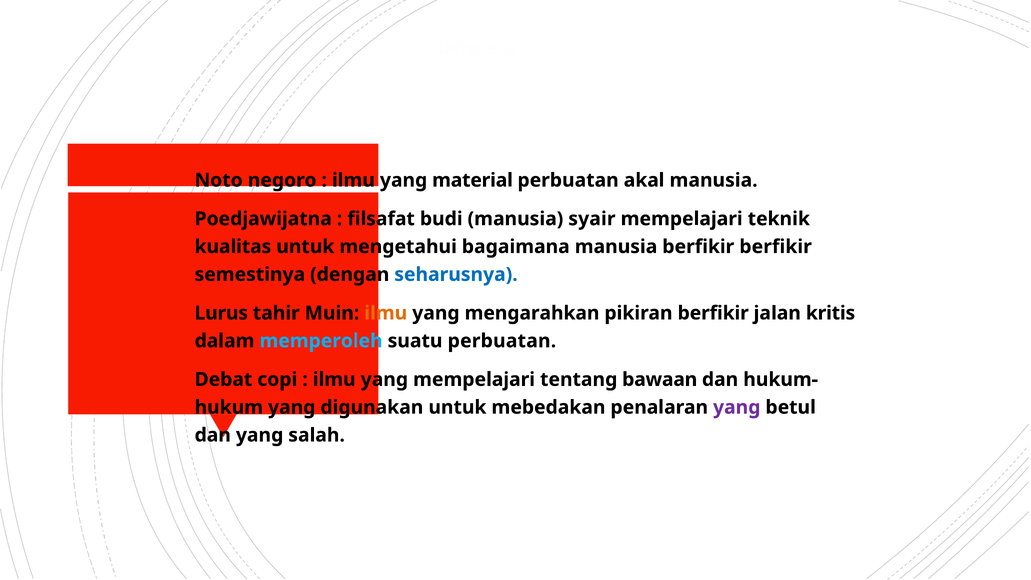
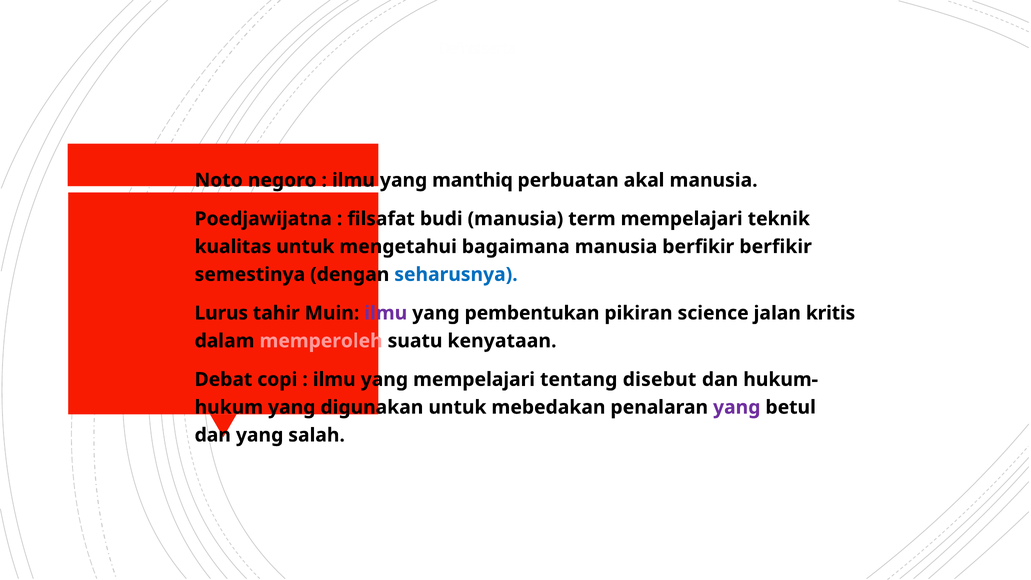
material: material -> manthiq
syair: syair -> term
ilmu at (386, 313) colour: orange -> purple
mengarahkan: mengarahkan -> pembentukan
pikiran berfikir: berfikir -> science
memperoleh colour: light blue -> pink
suatu perbuatan: perbuatan -> kenyataan
bawaan: bawaan -> disebut
